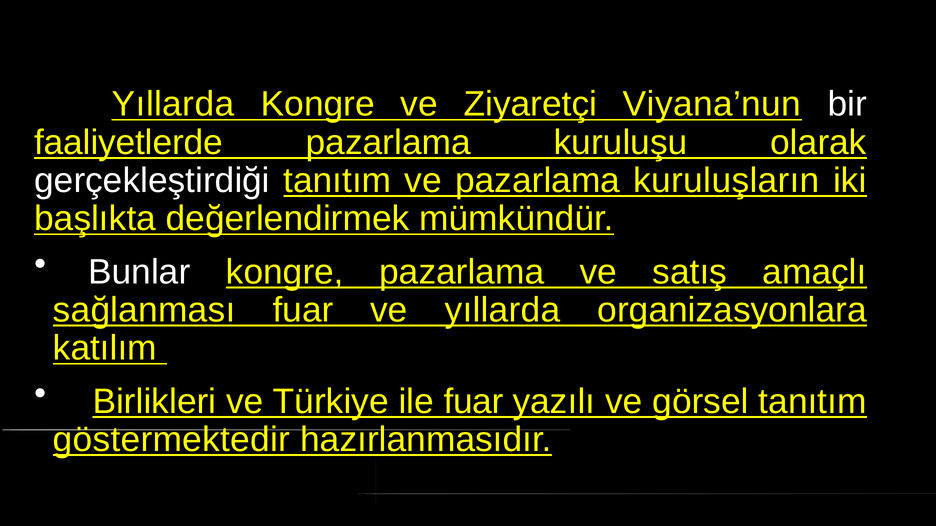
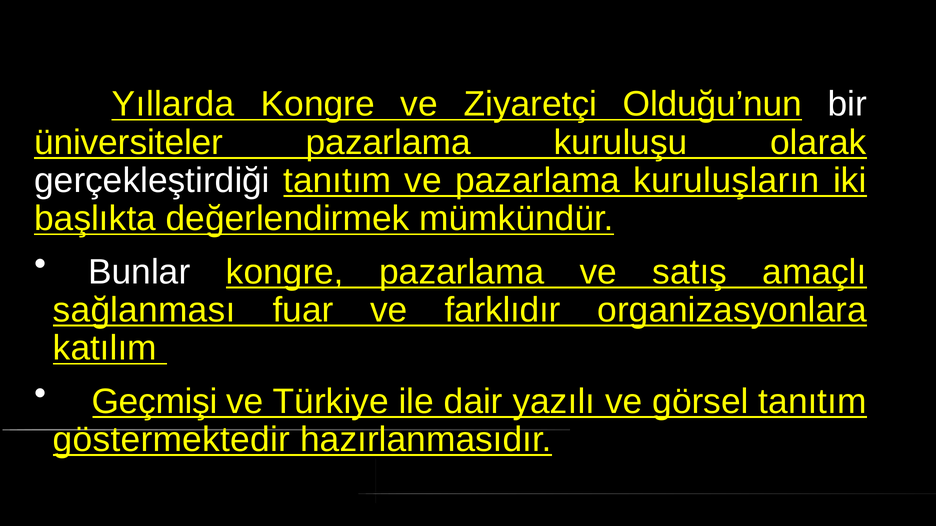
Viyana’nun: Viyana’nun -> Olduğu’nun
faaliyetlerde: faaliyetlerde -> üniversiteler
ve yıllarda: yıllarda -> farklıdır
Birlikleri: Birlikleri -> Geçmişi
ile fuar: fuar -> dair
